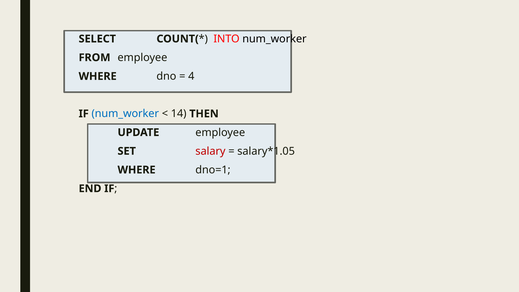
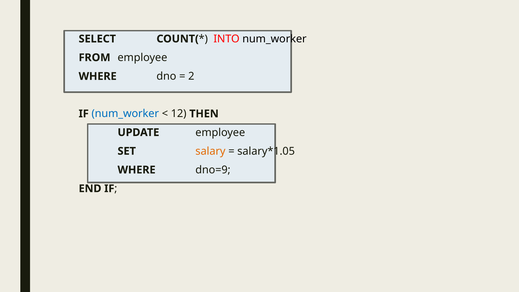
4: 4 -> 2
14: 14 -> 12
salary colour: red -> orange
dno=1: dno=1 -> dno=9
